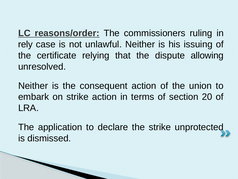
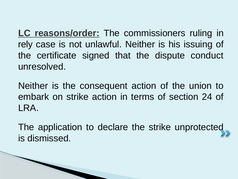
relying: relying -> signed
allowing: allowing -> conduct
20: 20 -> 24
